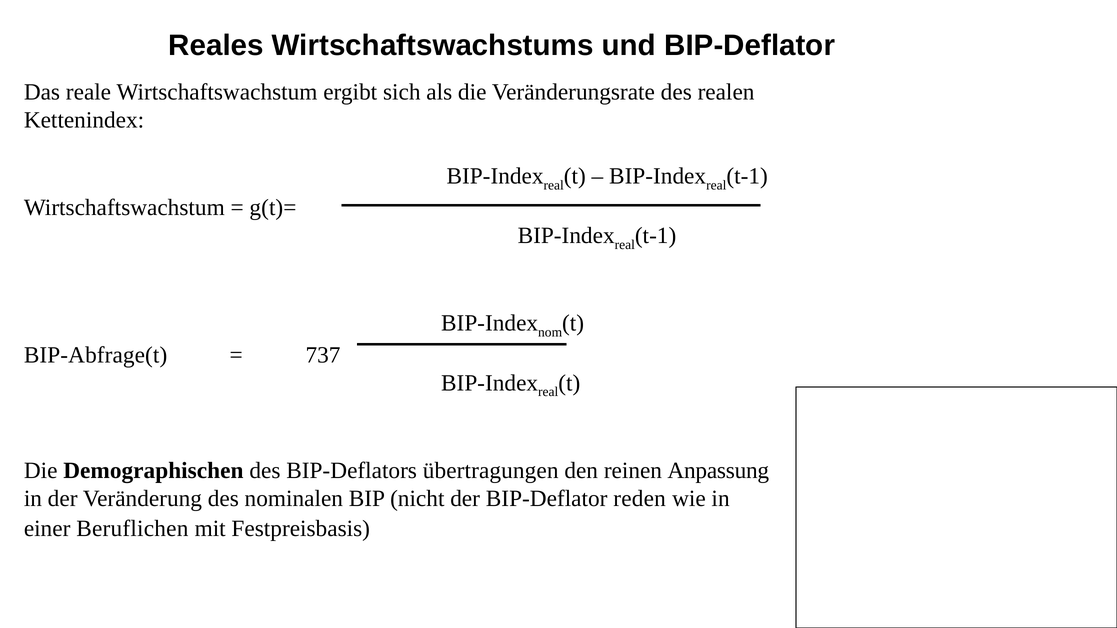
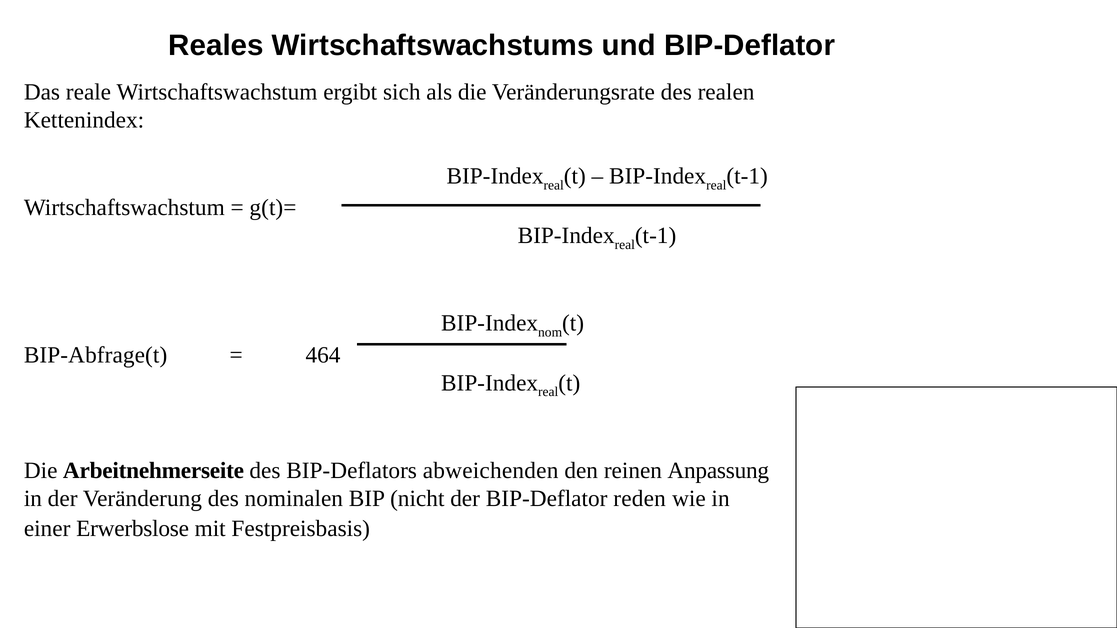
737: 737 -> 464
Demographischen: Demographischen -> Arbeitnehmerseite
übertragungen: übertragungen -> abweichenden
Beruflichen: Beruflichen -> Erwerbslose
